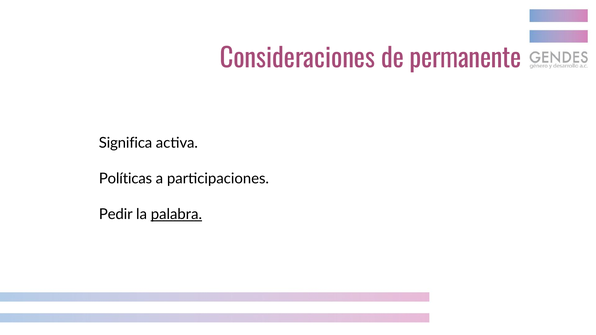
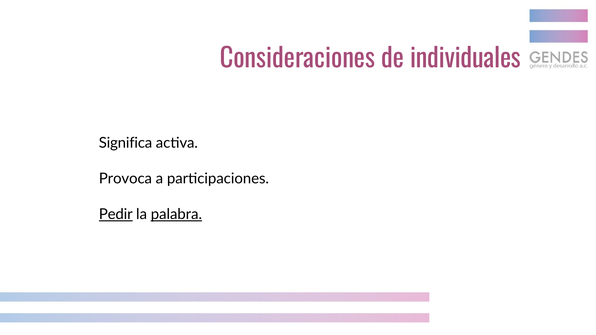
permanente: permanente -> individuales
Políticas: Políticas -> Provoca
Pedir underline: none -> present
